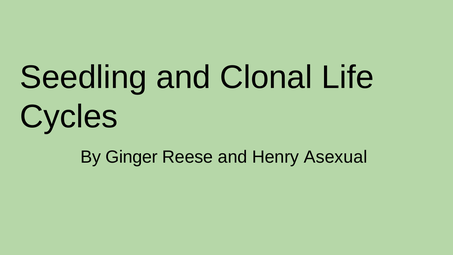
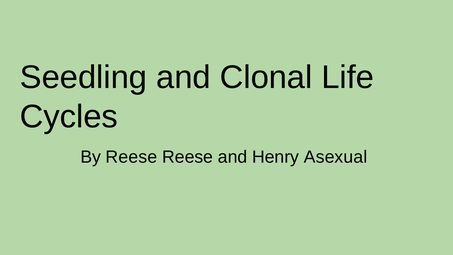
By Ginger: Ginger -> Reese
